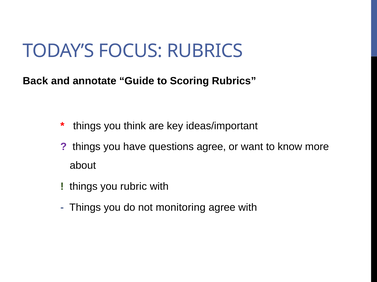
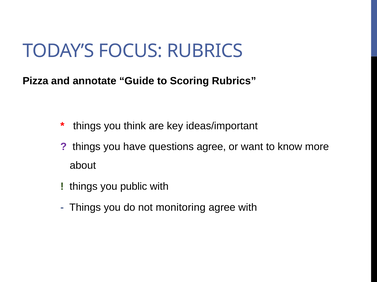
Back: Back -> Pizza
rubric: rubric -> public
